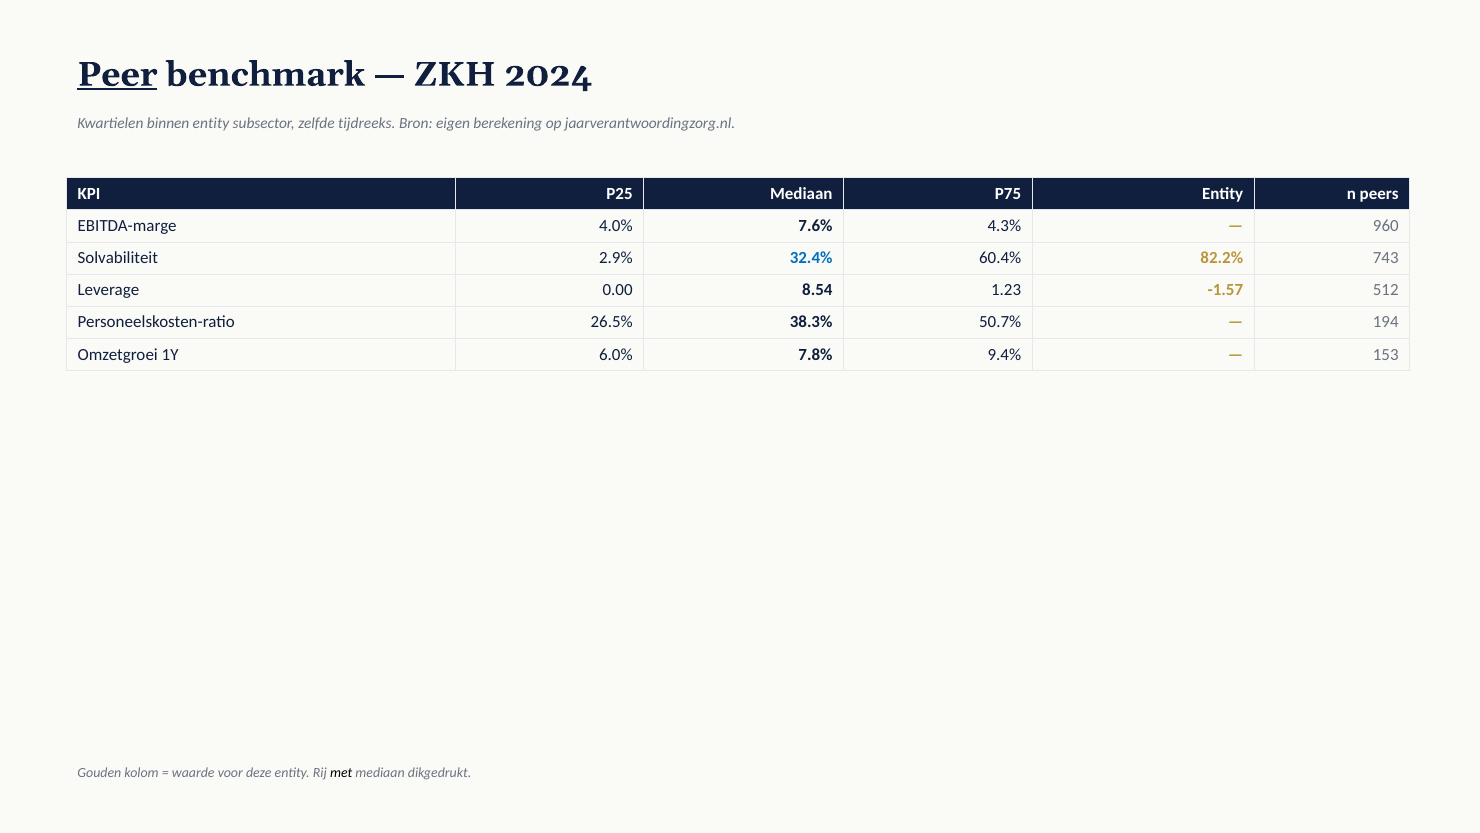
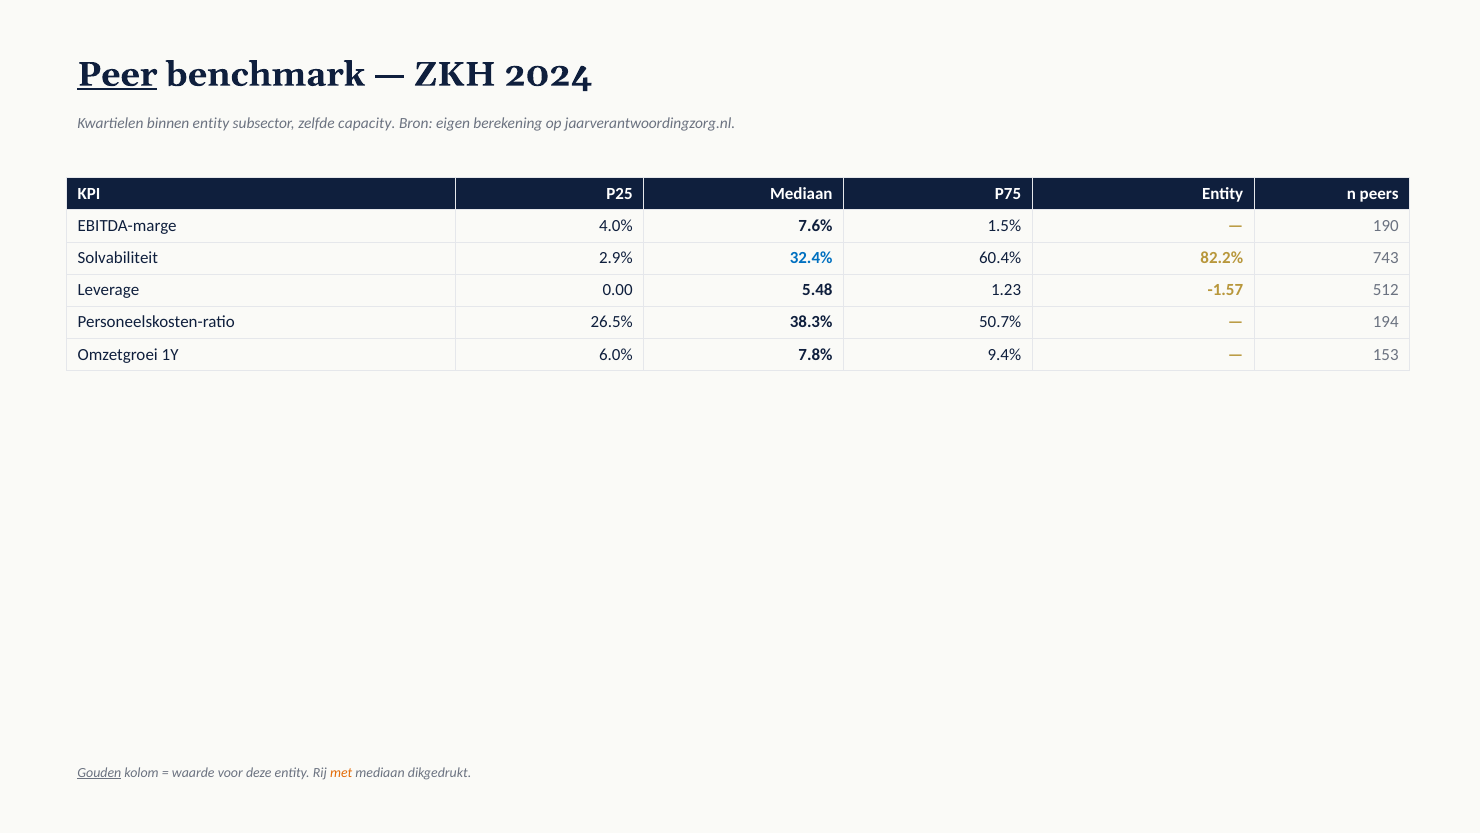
tijdreeks: tijdreeks -> capacity
4.3%: 4.3% -> 1.5%
960: 960 -> 190
8.54: 8.54 -> 5.48
Gouden underline: none -> present
met colour: black -> orange
